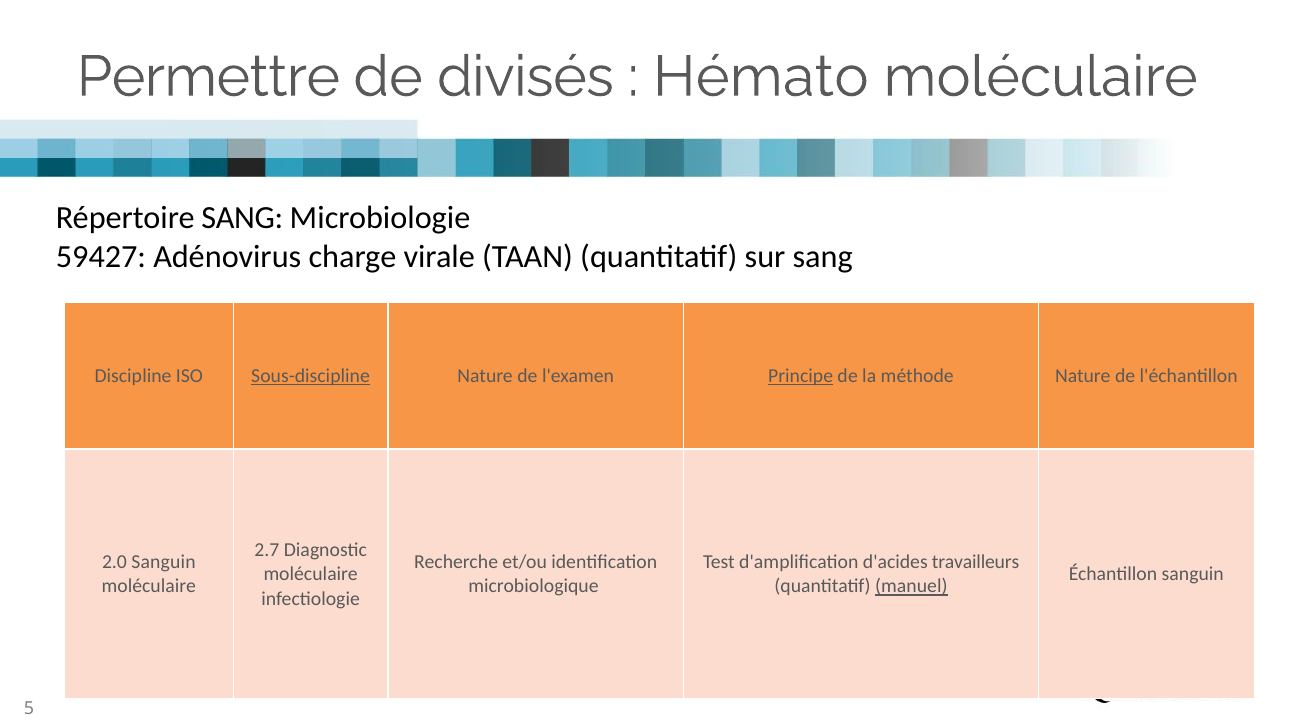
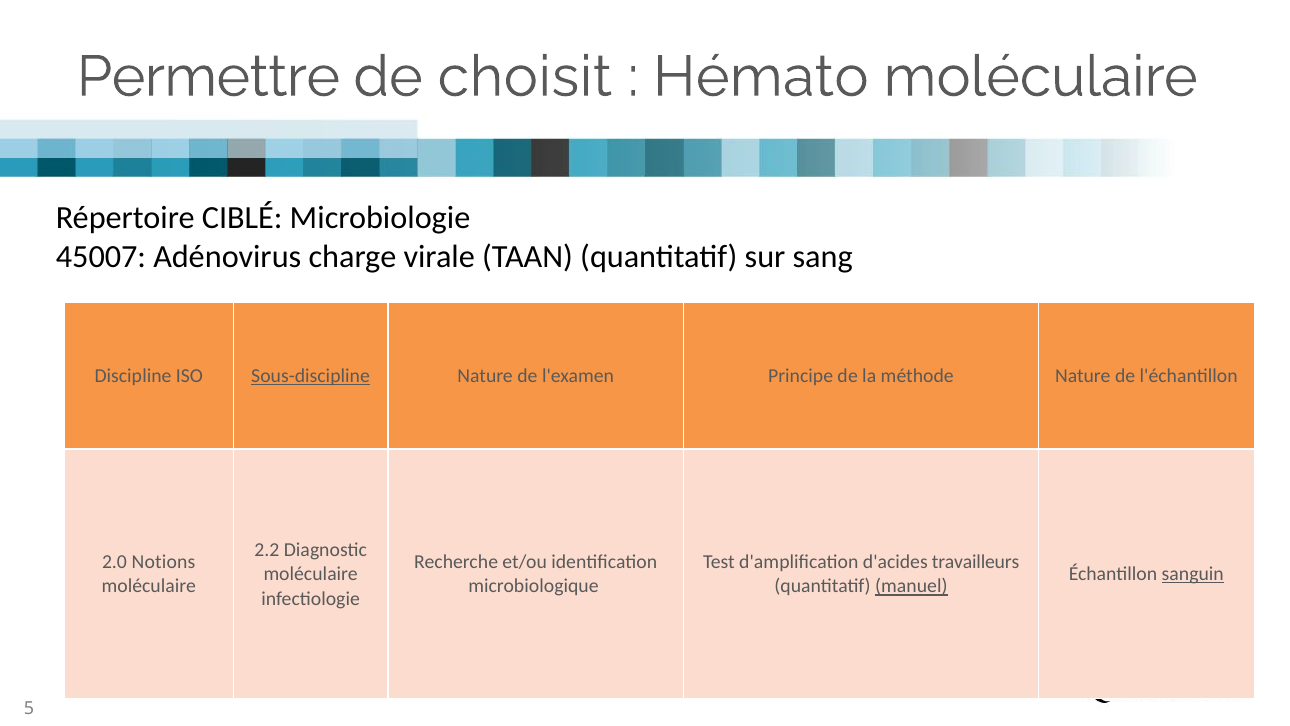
divisés: divisés -> choisit
Répertoire SANG: SANG -> CIBLÉ
59427: 59427 -> 45007
Principe underline: present -> none
2.7: 2.7 -> 2.2
2.0 Sanguin: Sanguin -> Notions
sanguin at (1193, 574) underline: none -> present
